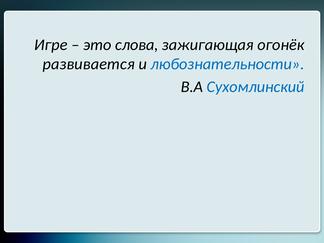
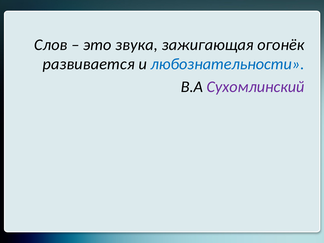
Игре: Игре -> Слов
слова: слова -> звука
Сухомлинский colour: blue -> purple
